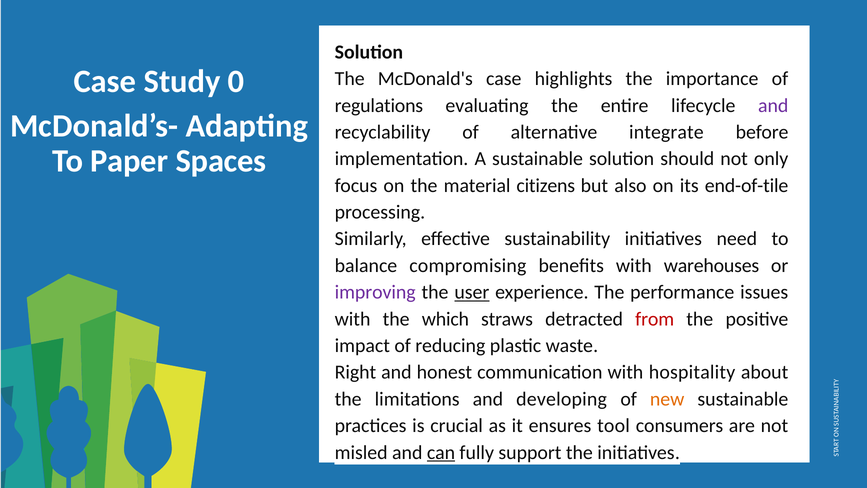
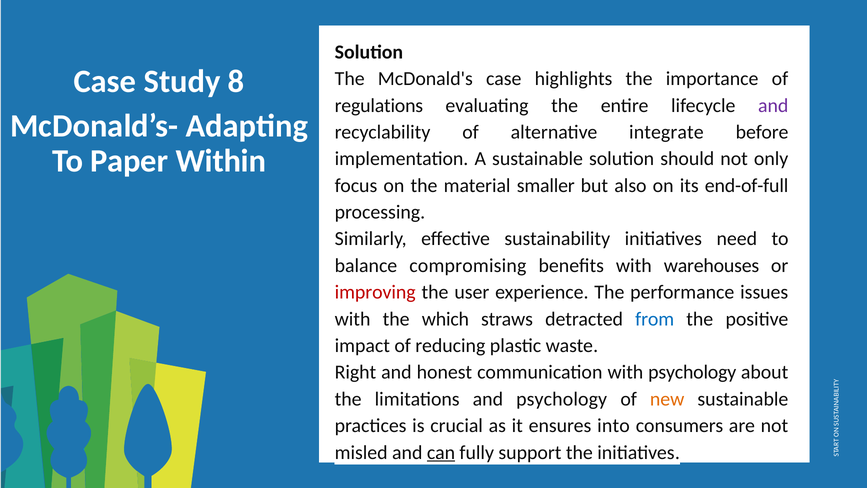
0: 0 -> 8
Spaces: Spaces -> Within
citizens: citizens -> smaller
end-of-tile: end-of-tile -> end-of-full
improving colour: purple -> red
user underline: present -> none
from colour: red -> blue
with hospitality: hospitality -> psychology
and developing: developing -> psychology
tool: tool -> into
